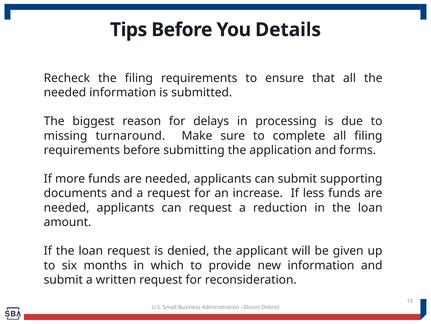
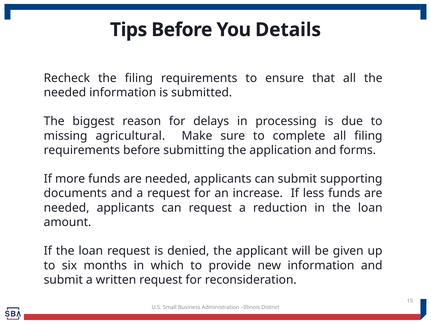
turnaround: turnaround -> agricultural
